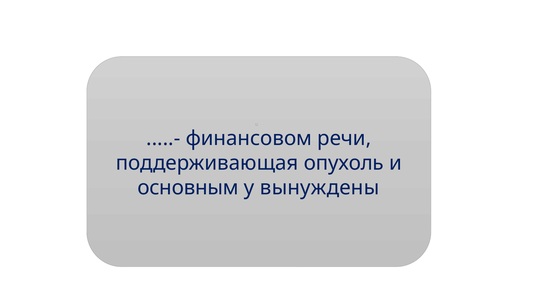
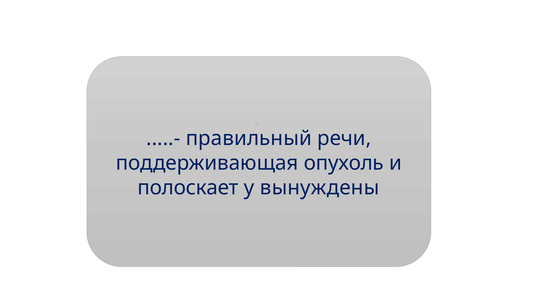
финансовом: финансовом -> правильный
основным: основным -> полоскает
